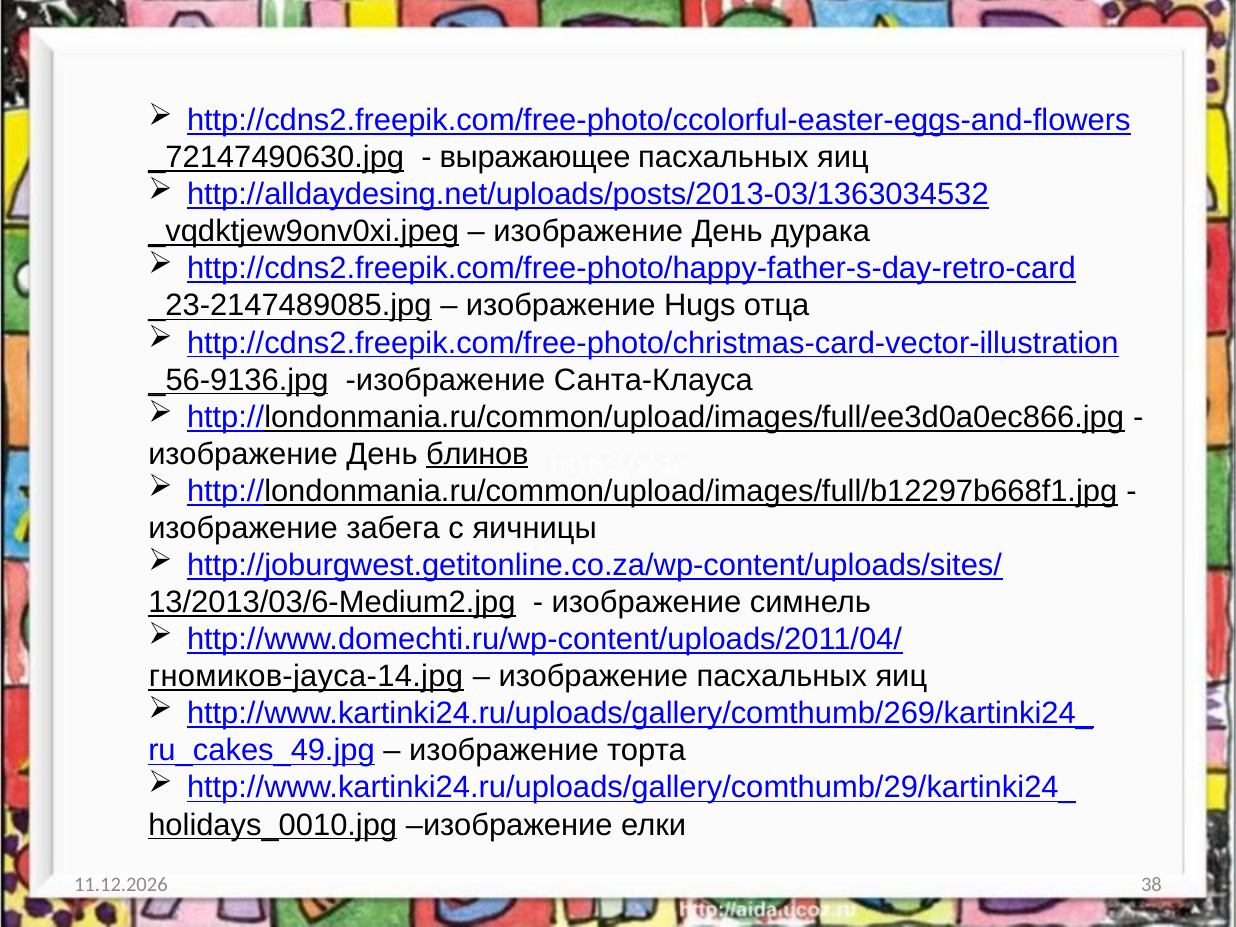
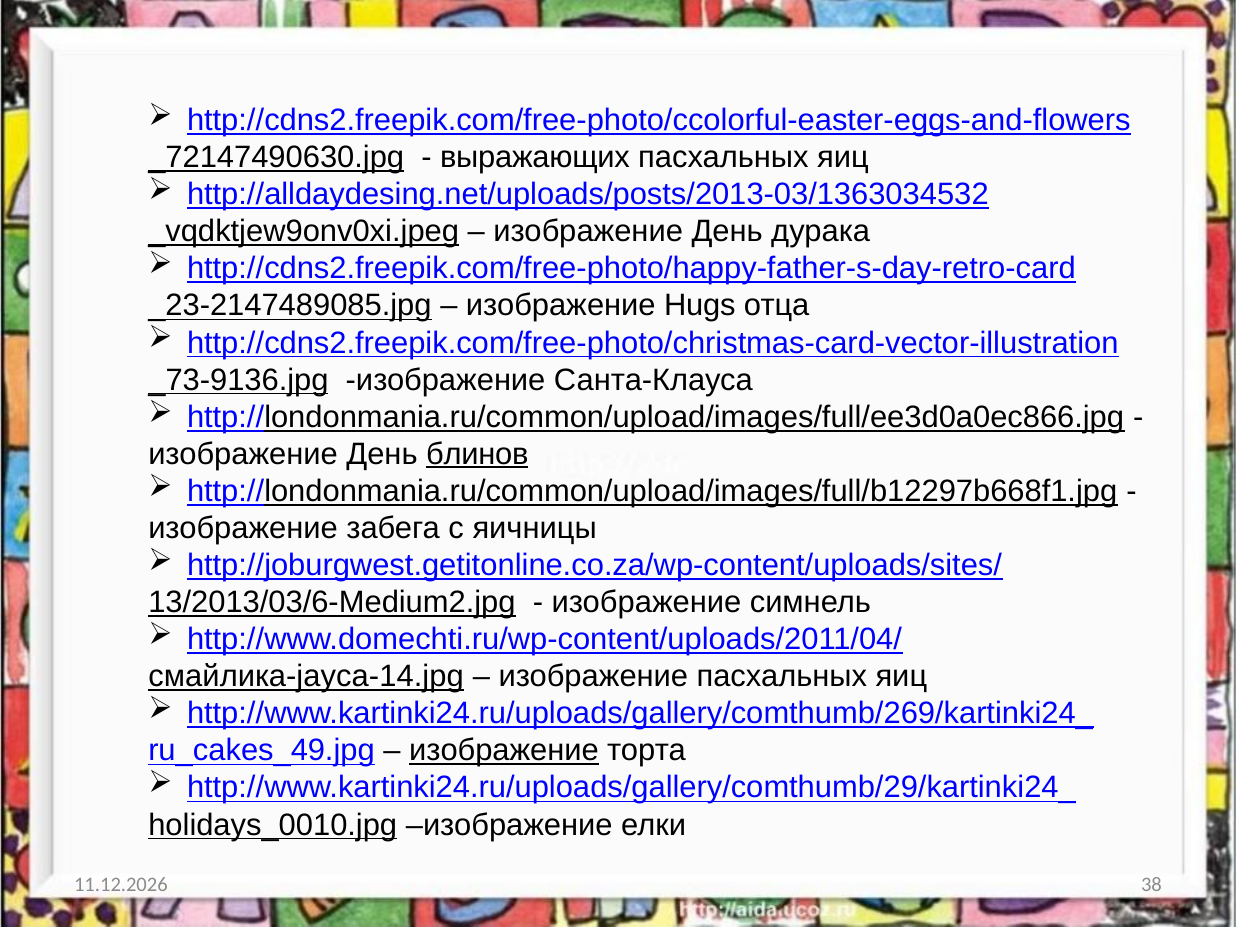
выражающее: выражающее -> выражающих
_56-9136.jpg: _56-9136.jpg -> _73-9136.jpg
гномиков-jayca-14.jpg: гномиков-jayca-14.jpg -> смайлика-jayca-14.jpg
изображение at (504, 751) underline: none -> present
